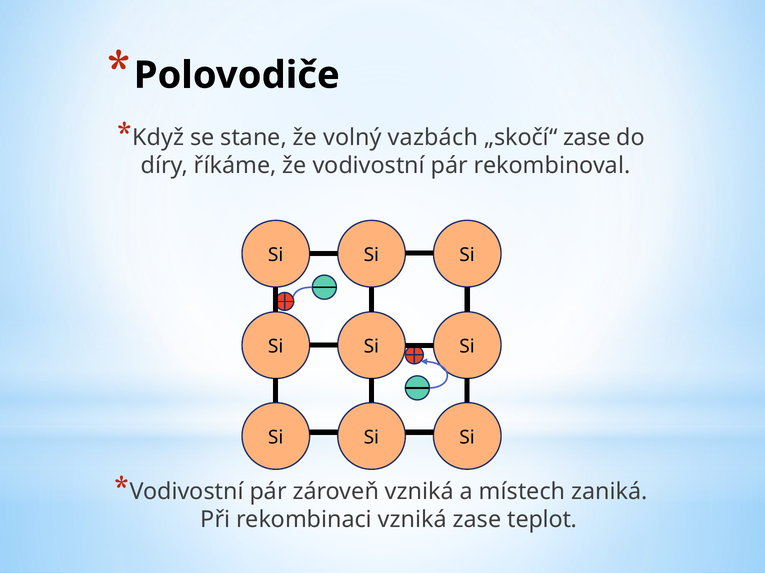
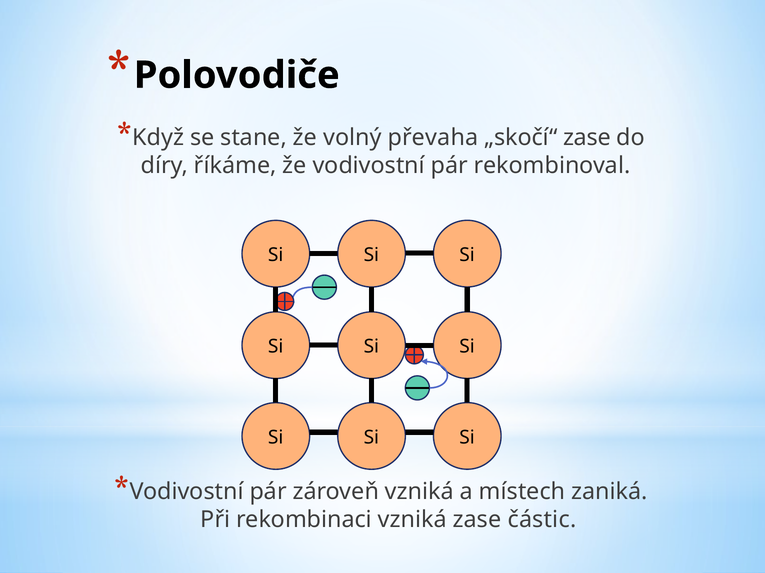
vazbách: vazbách -> převaha
teplot: teplot -> částic
